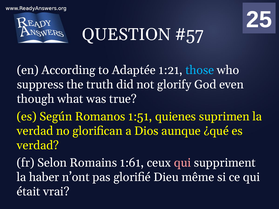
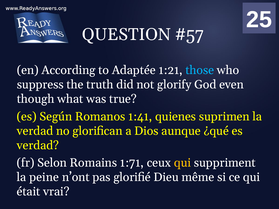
1:51: 1:51 -> 1:41
1:61: 1:61 -> 1:71
qui at (182, 163) colour: pink -> yellow
haber: haber -> peine
